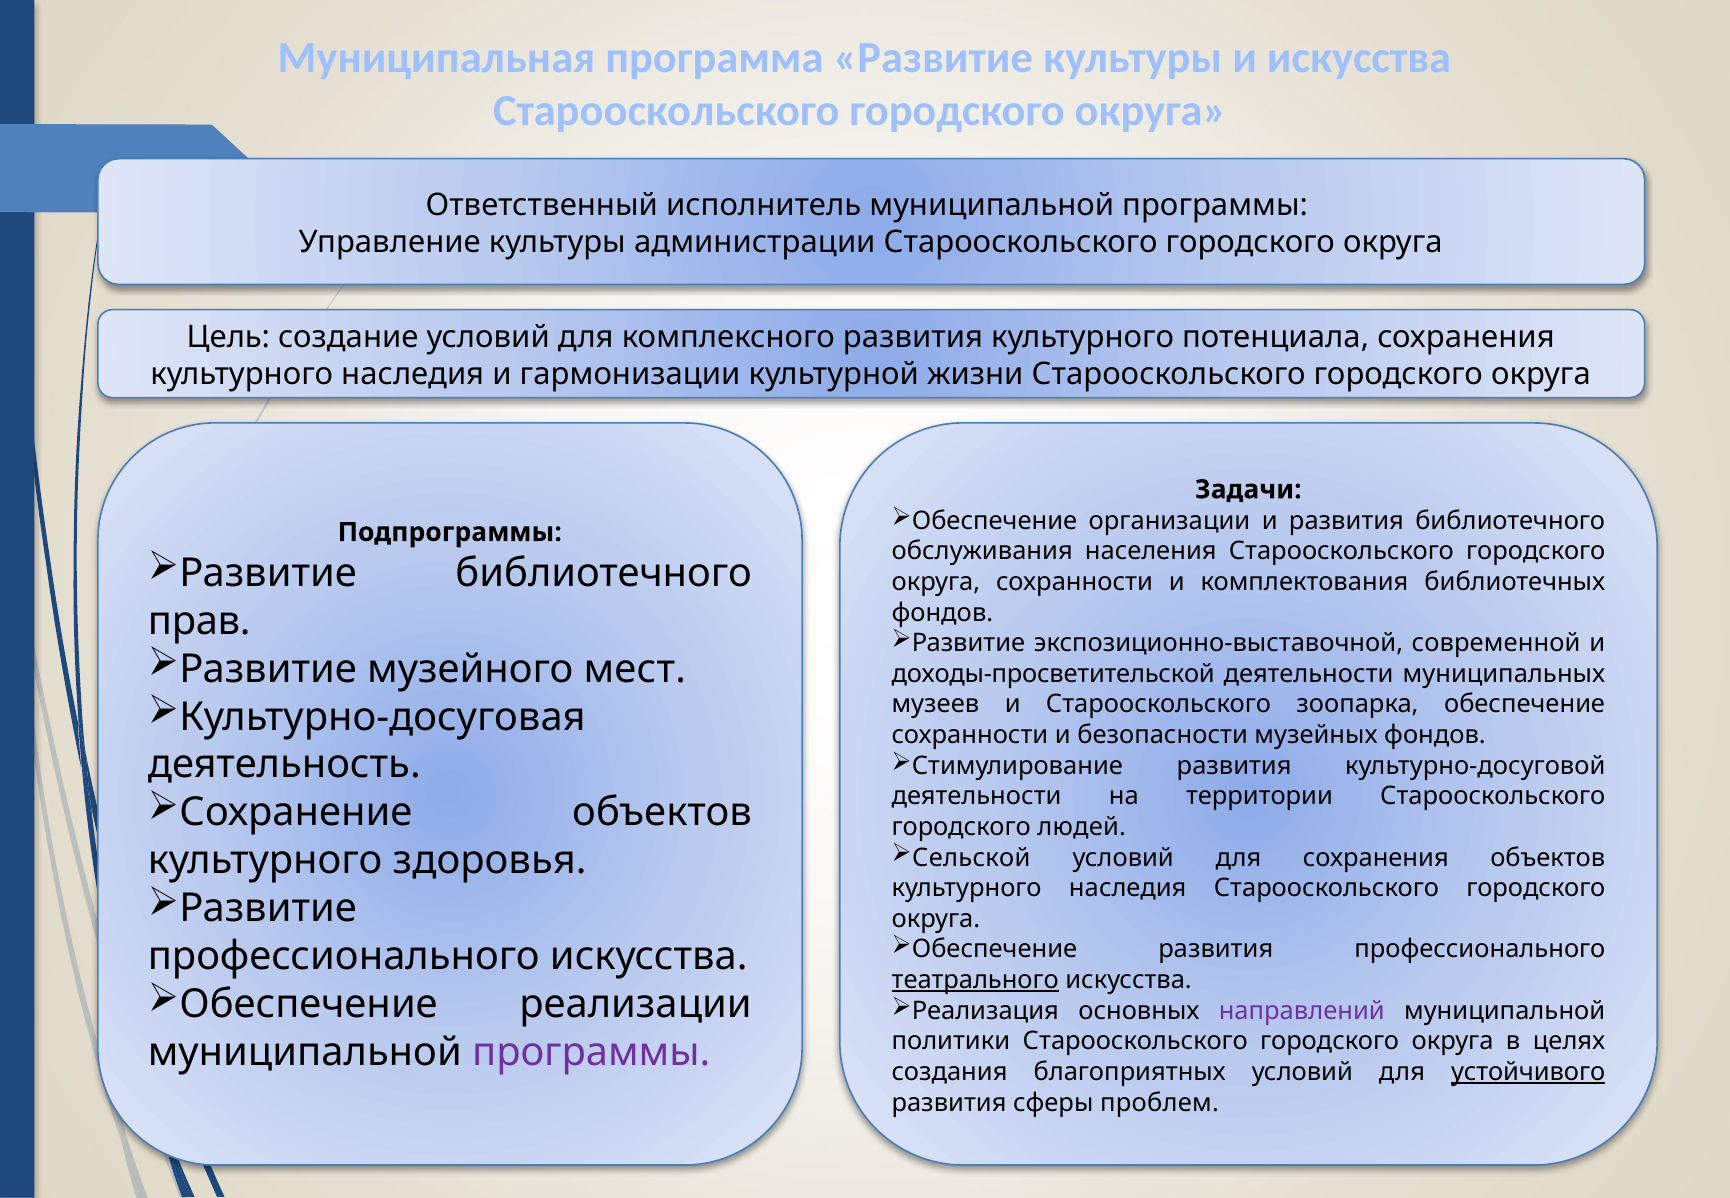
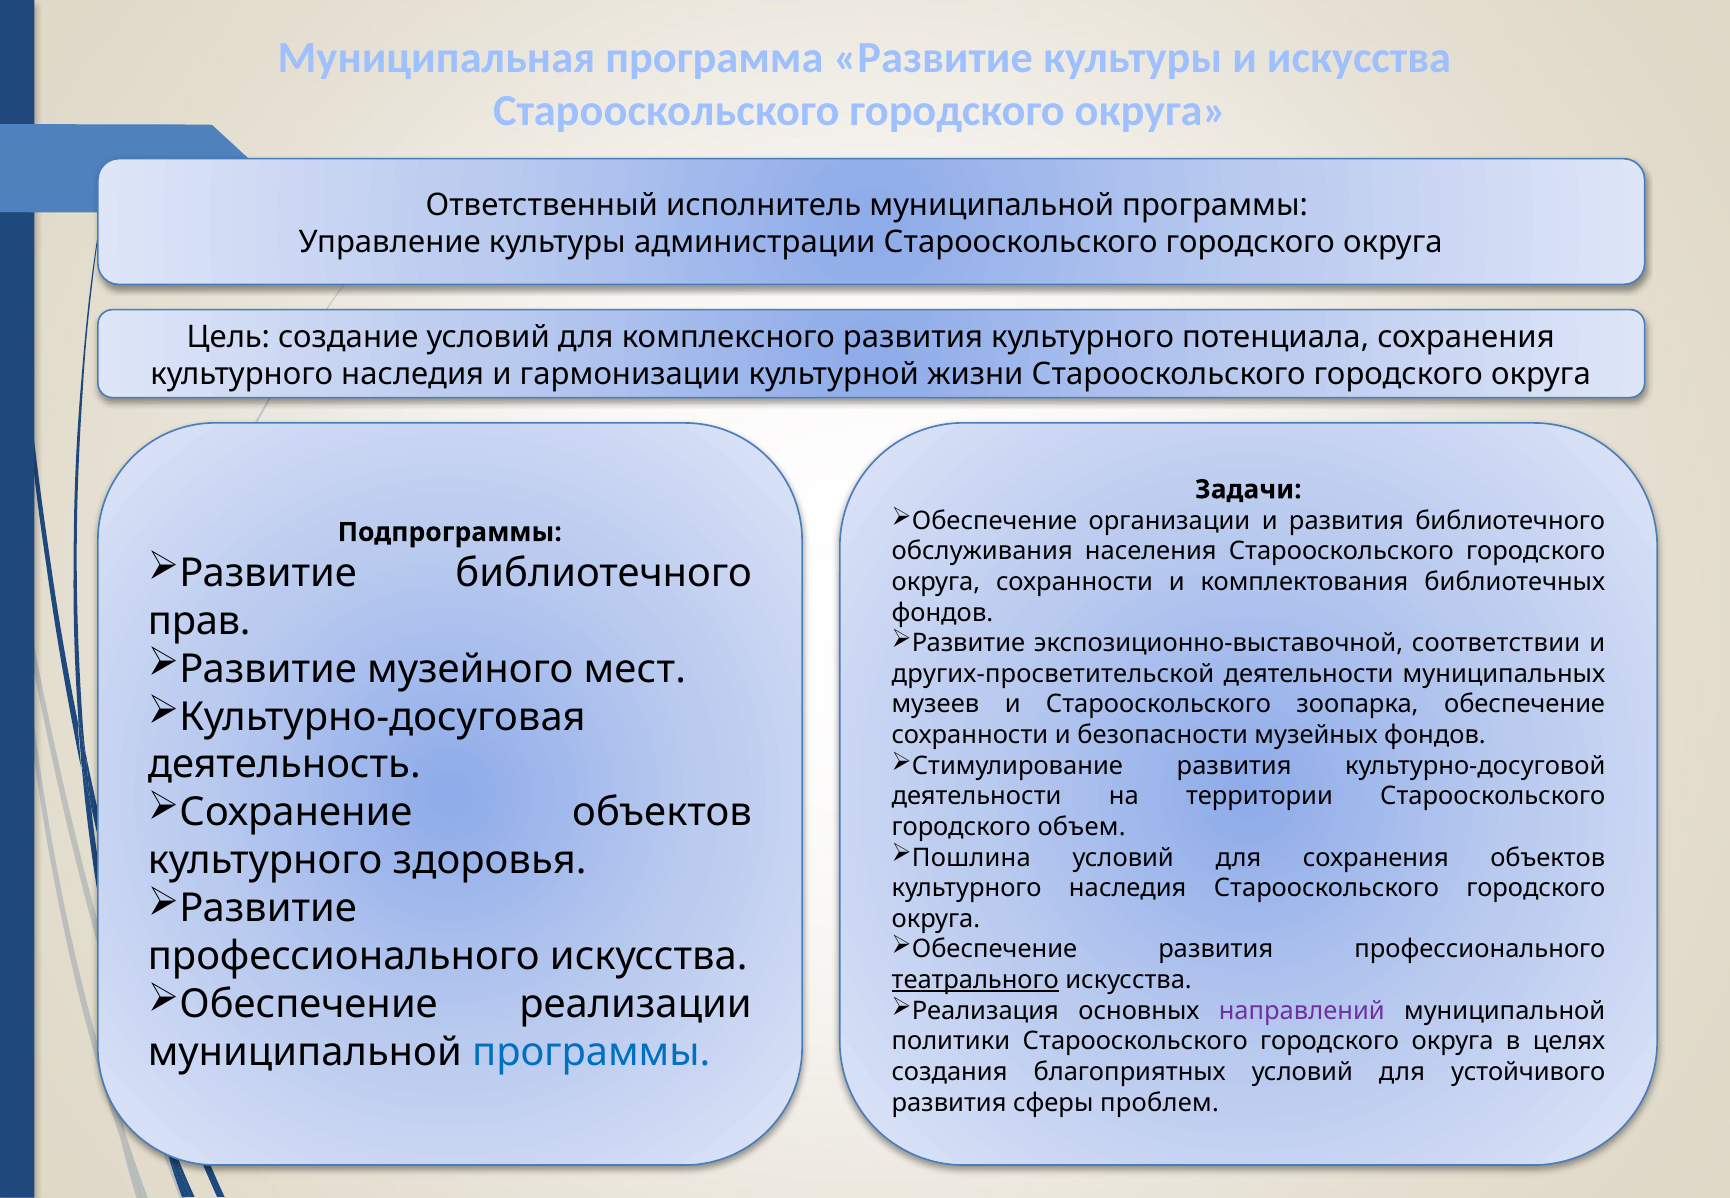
современной: современной -> соответствии
доходы-просветительской: доходы-просветительской -> других-просветительской
людей: людей -> объем
Сельской: Сельской -> Пошлина
программы at (591, 1052) colour: purple -> blue
устойчивого underline: present -> none
